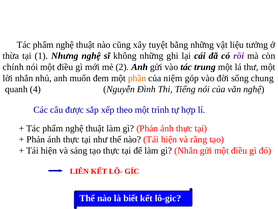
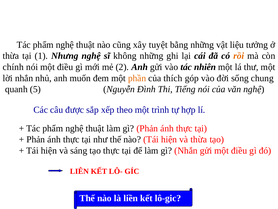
rồi colour: purple -> orange
trung: trung -> nhiên
niệm: niệm -> thích
4: 4 -> 5
và rằng: rằng -> thừa
biết: biết -> liền
